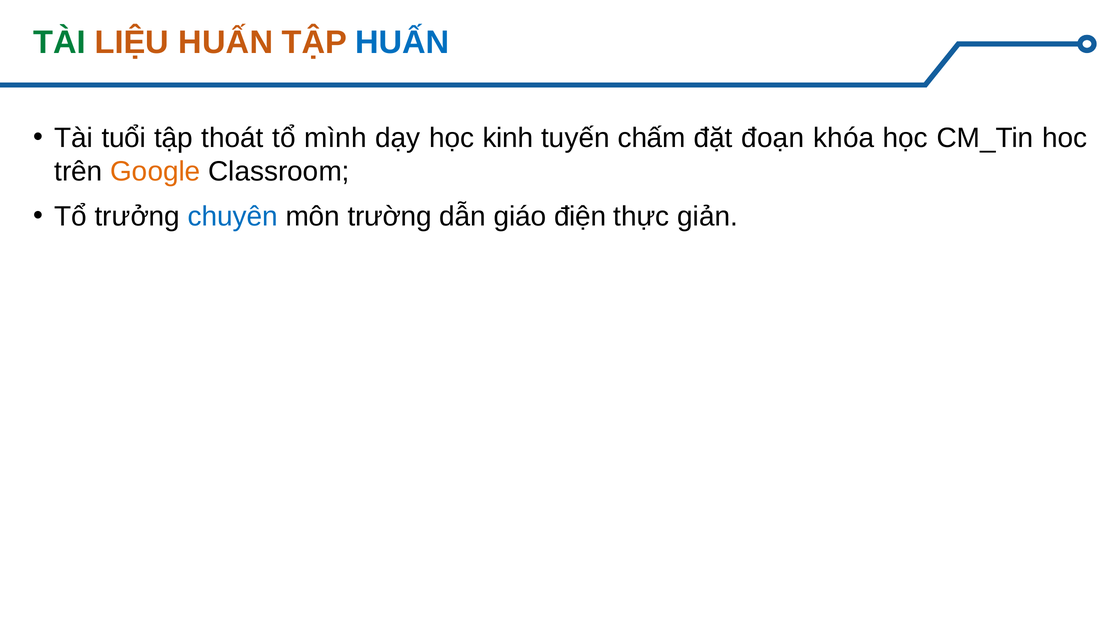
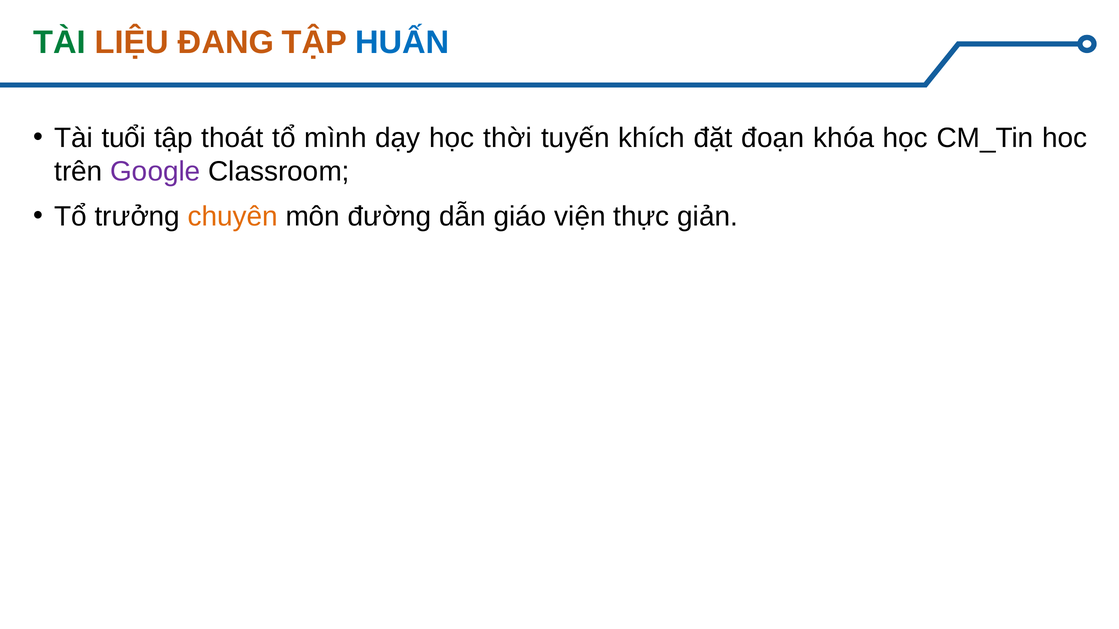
LIỆU HUẤN: HUẤN -> ĐANG
kinh: kinh -> thời
chấm: chấm -> khích
Google colour: orange -> purple
chuyên colour: blue -> orange
trường: trường -> đường
điện: điện -> viện
